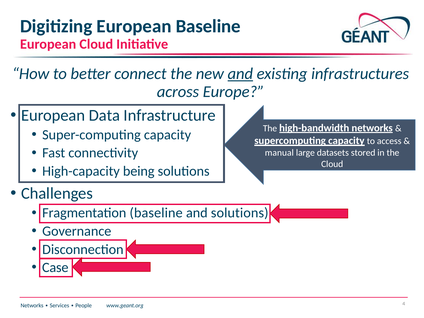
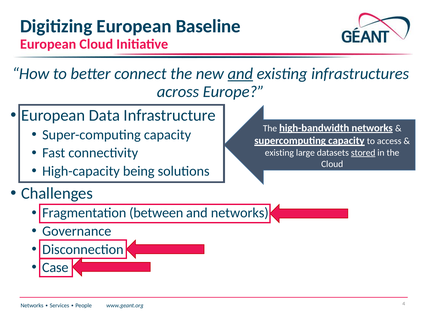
manual at (279, 153): manual -> existing
stored underline: none -> present
Fragmentation baseline: baseline -> between
and solutions: solutions -> networks
